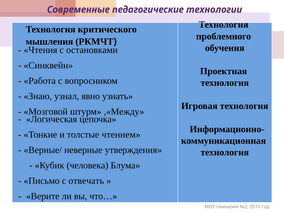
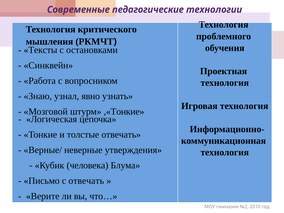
Чтения: Чтения -> Тексты
,«Между: ,«Между -> ,«Тонкие
толстые чтением: чтением -> отвечать
